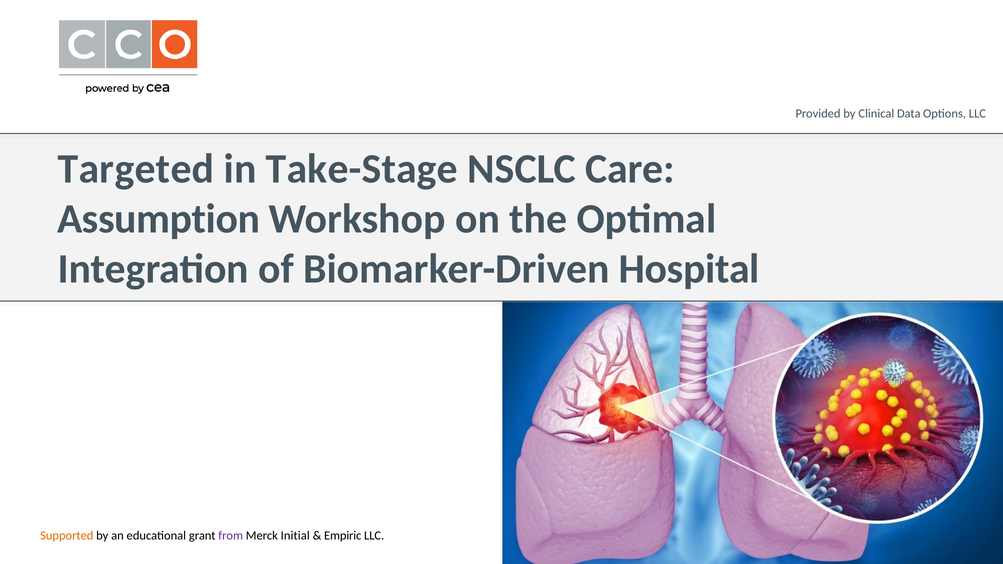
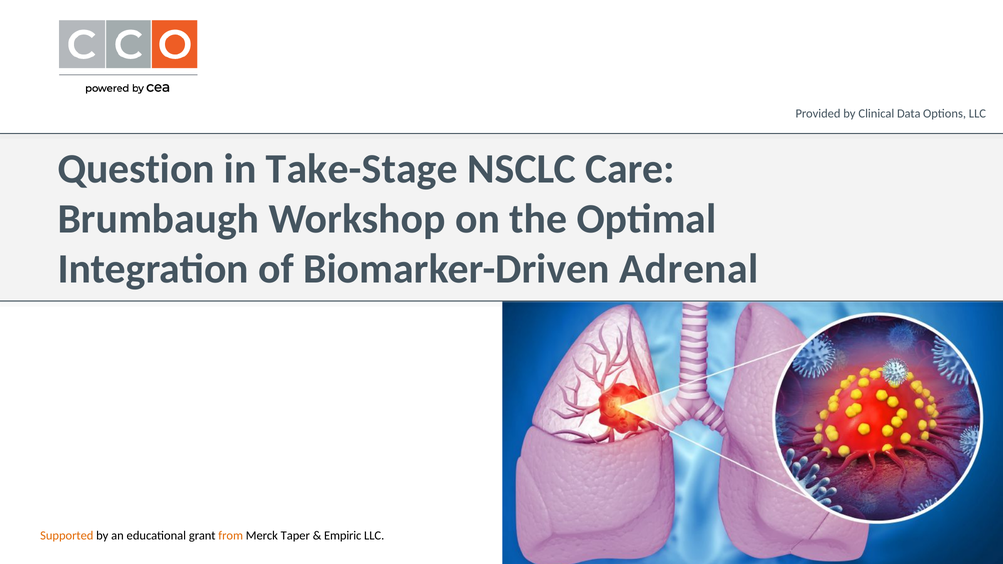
Targeted: Targeted -> Question
Assumption: Assumption -> Brumbaugh
Hospital: Hospital -> Adrenal
from colour: purple -> orange
Initial: Initial -> Taper
